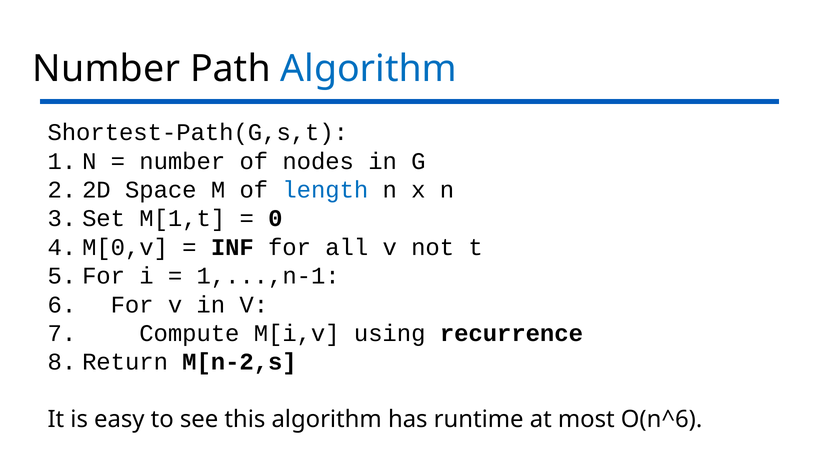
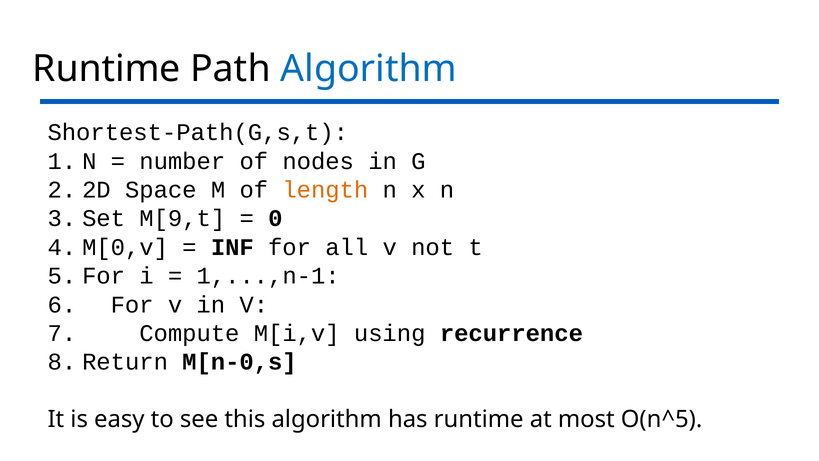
Number at (106, 69): Number -> Runtime
length colour: blue -> orange
M[1,t: M[1,t -> M[9,t
M[n-2,s: M[n-2,s -> M[n-0,s
O(n^6: O(n^6 -> O(n^5
